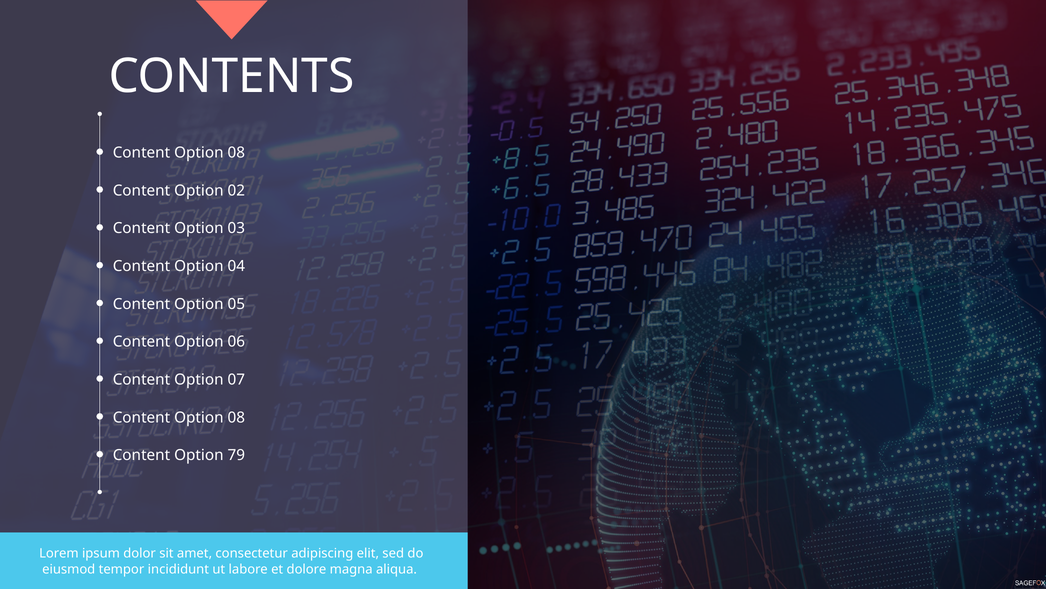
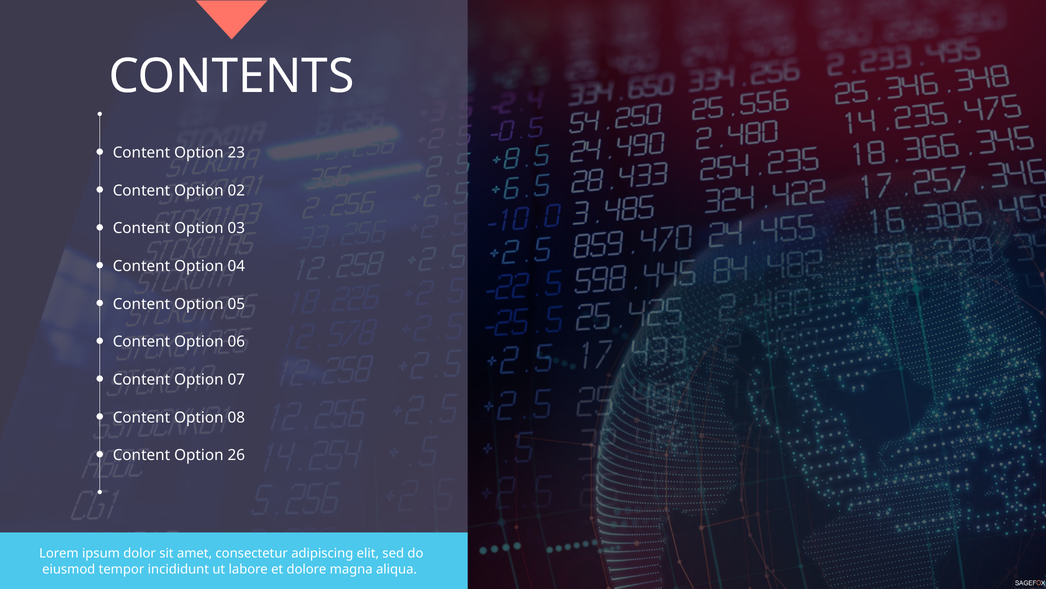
08 at (236, 152): 08 -> 23
79: 79 -> 26
